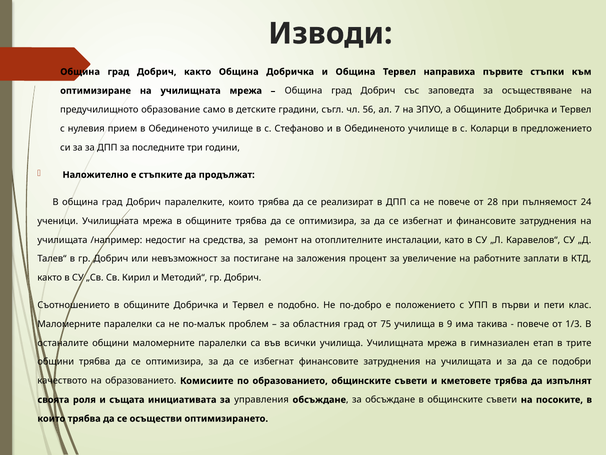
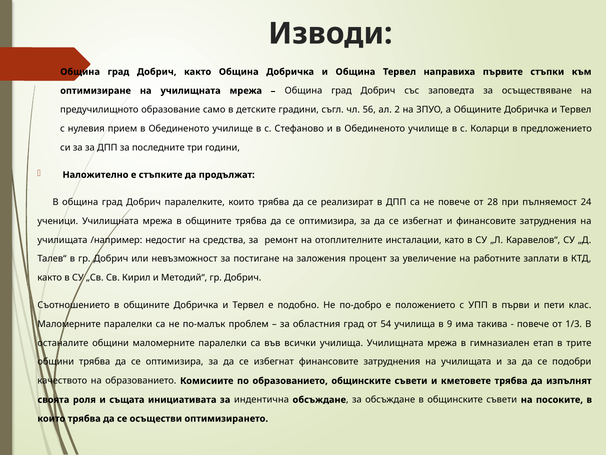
7: 7 -> 2
75: 75 -> 54
управления: управления -> индентична
